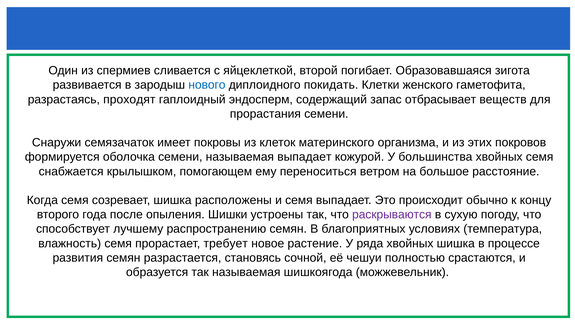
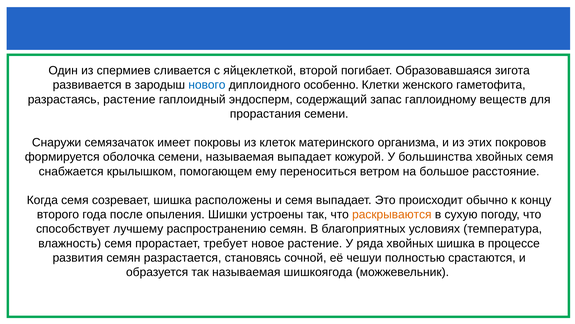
покидать: покидать -> особенно
разрастаясь проходят: проходят -> растение
отбрасывает: отбрасывает -> гаплоидному
раскрываются colour: purple -> orange
